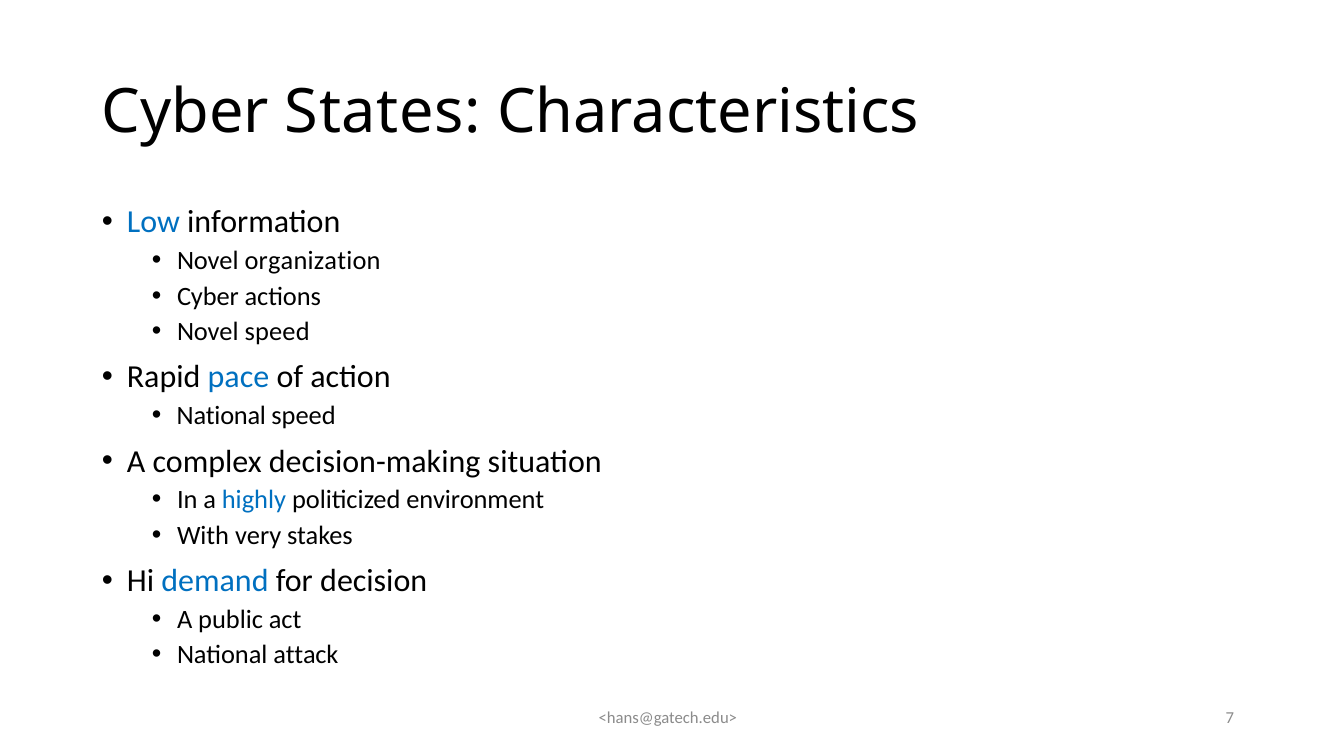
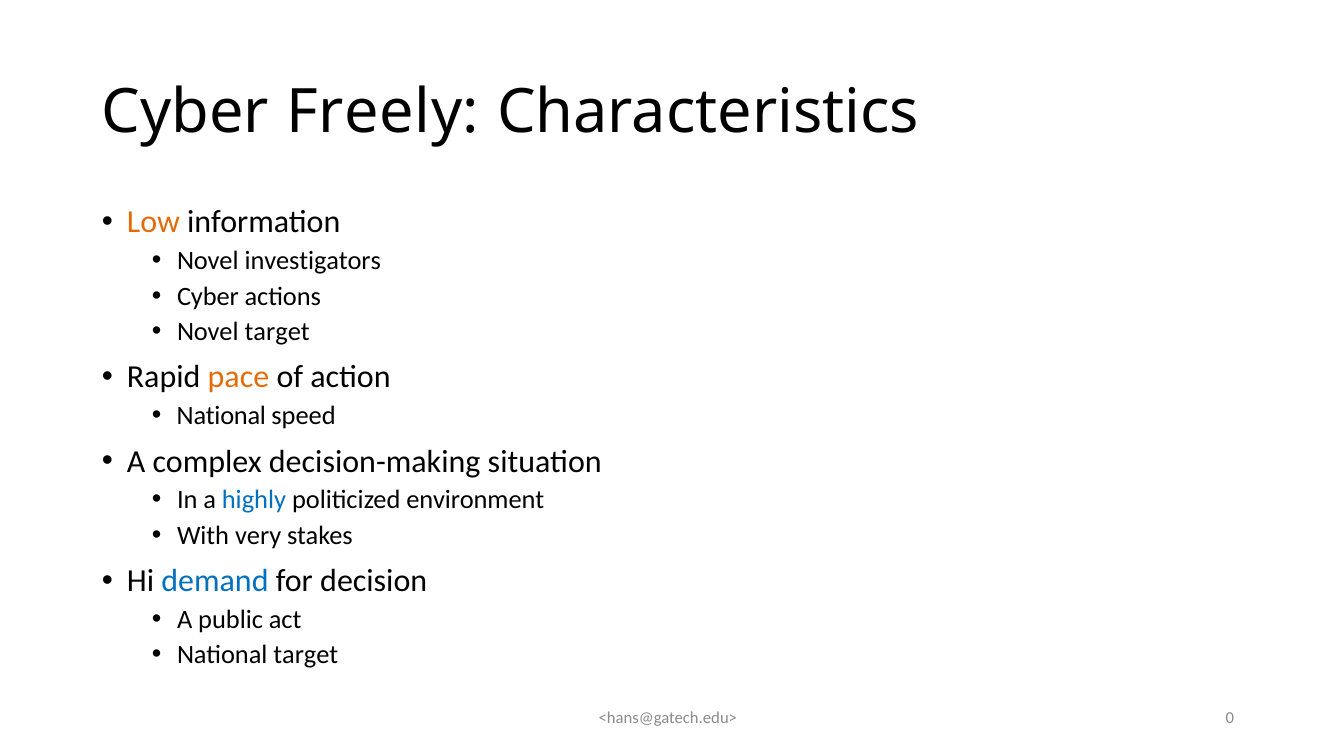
States: States -> Freely
Low colour: blue -> orange
organization: organization -> investigators
Novel speed: speed -> target
pace colour: blue -> orange
National attack: attack -> target
7: 7 -> 0
